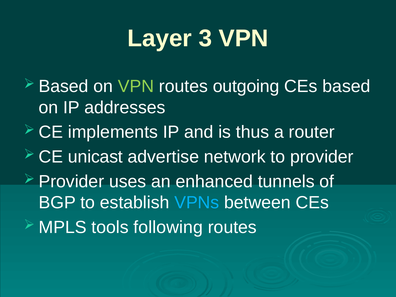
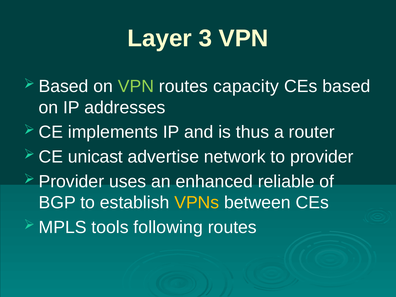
outgoing: outgoing -> capacity
tunnels: tunnels -> reliable
VPNs colour: light blue -> yellow
